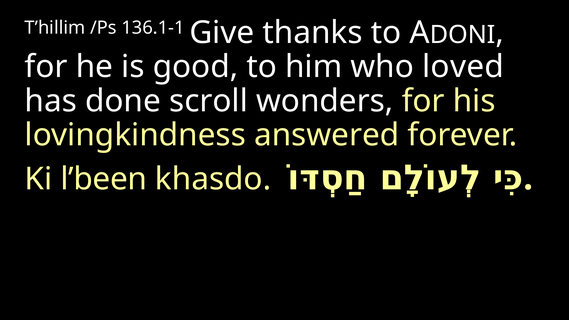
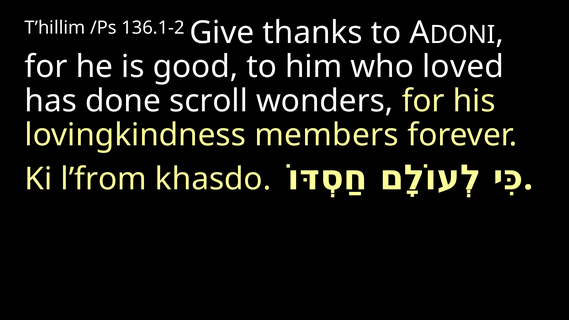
136.1-1: 136.1-1 -> 136.1-2
answered: answered -> members
l’been: l’been -> l’from
